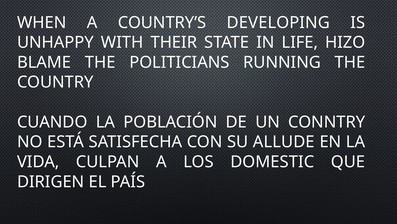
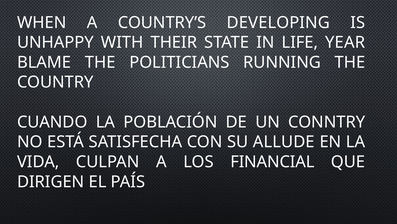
HIZO: HIZO -> YEAR
DOMESTIC: DOMESTIC -> FINANCIAL
